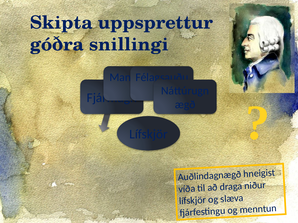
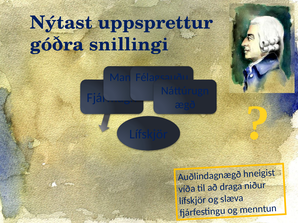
Skipta: Skipta -> Nýtast
